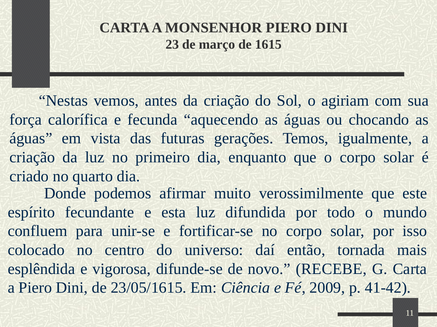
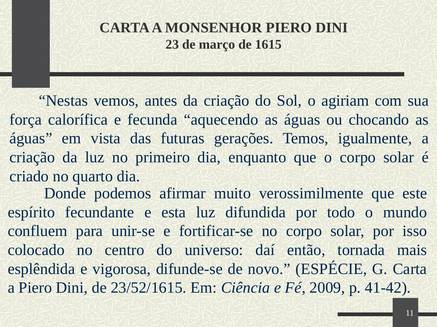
RECEBE: RECEBE -> ESPÉCIE
23/05/1615: 23/05/1615 -> 23/52/1615
